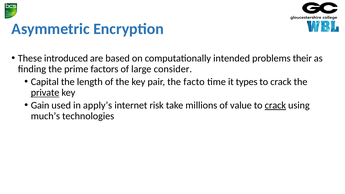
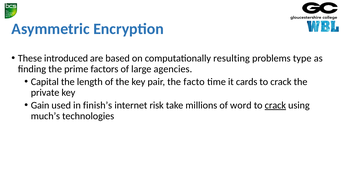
intended: intended -> resulting
their: their -> type
consider: consider -> agencies
types: types -> cards
private underline: present -> none
apply’s: apply’s -> finish’s
value: value -> word
